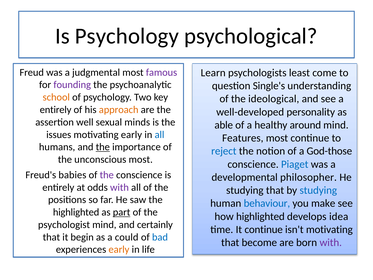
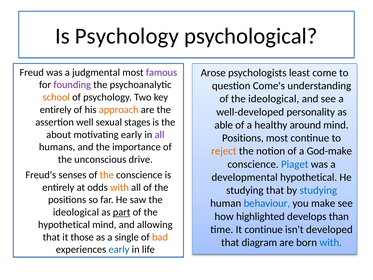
Learn: Learn -> Arose
Single's: Single's -> Come's
minds: minds -> stages
issues: issues -> about
all at (159, 135) colour: blue -> purple
Features at (243, 138): Features -> Positions
the at (103, 147) underline: present -> none
reject colour: blue -> orange
God-those: God-those -> God-make
unconscious most: most -> drive
babies: babies -> senses
the at (107, 175) colour: purple -> orange
developmental philosopher: philosopher -> hypothetical
with at (119, 187) colour: purple -> orange
highlighted at (76, 212): highlighted -> ideological
idea: idea -> than
psychologist at (64, 224): psychologist -> hypothetical
certainly: certainly -> allowing
isn't motivating: motivating -> developed
begin: begin -> those
could: could -> single
bad colour: blue -> orange
become: become -> diagram
with at (331, 242) colour: purple -> blue
early at (119, 249) colour: orange -> blue
